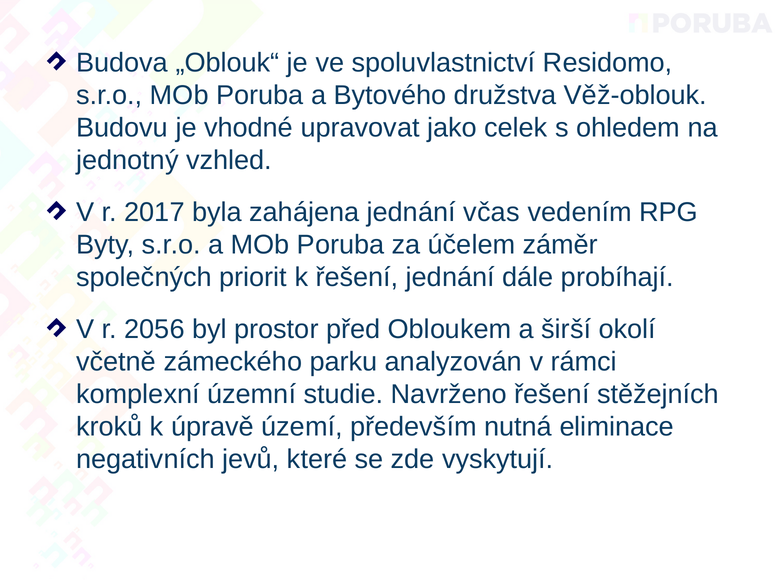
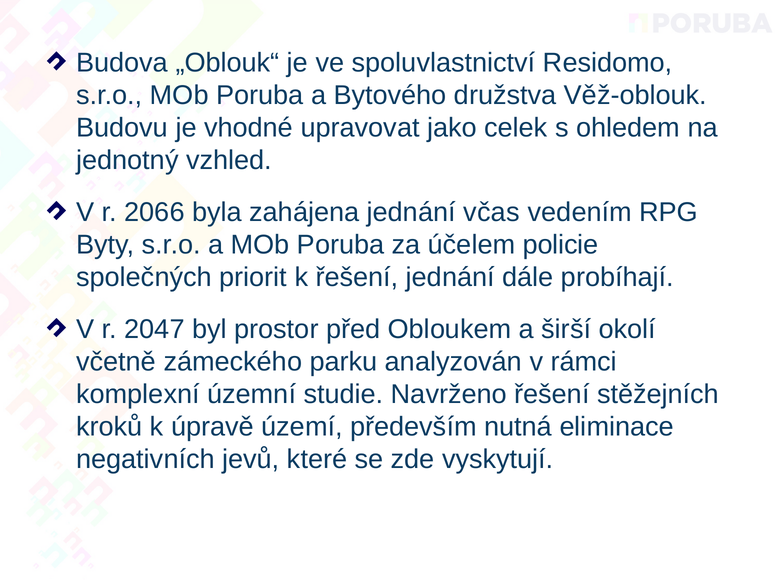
2017: 2017 -> 2066
záměr: záměr -> policie
2056: 2056 -> 2047
